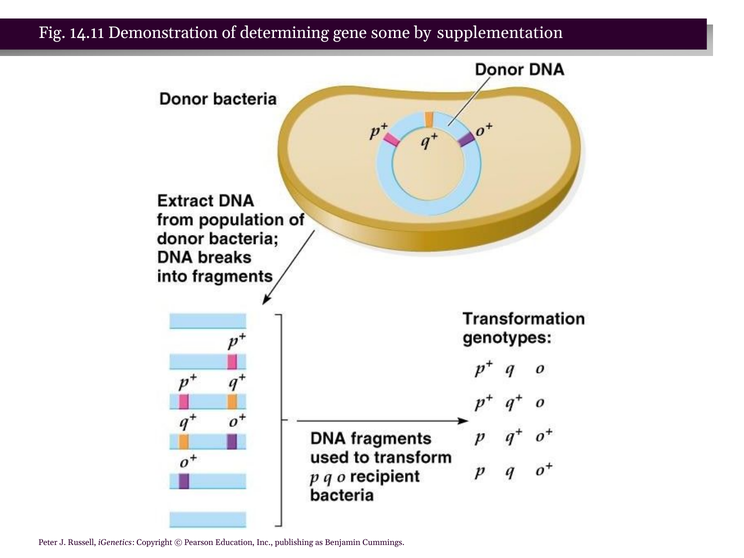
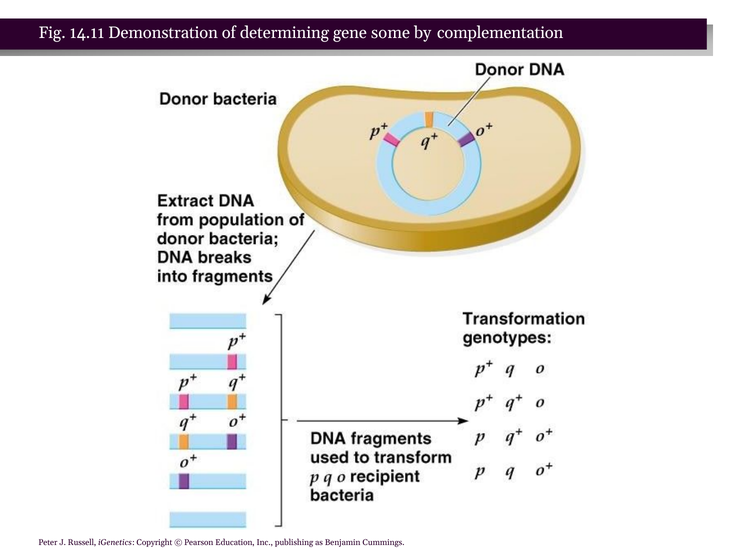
supplementation: supplementation -> complementation
